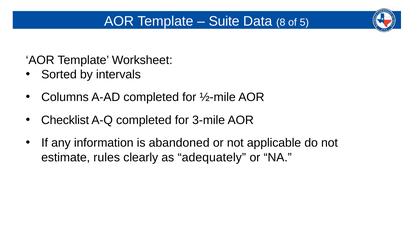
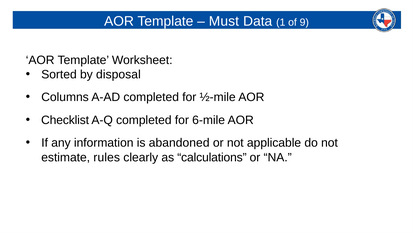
Suite: Suite -> Must
8: 8 -> 1
5: 5 -> 9
intervals: intervals -> disposal
3-mile: 3-mile -> 6-mile
adequately: adequately -> calculations
